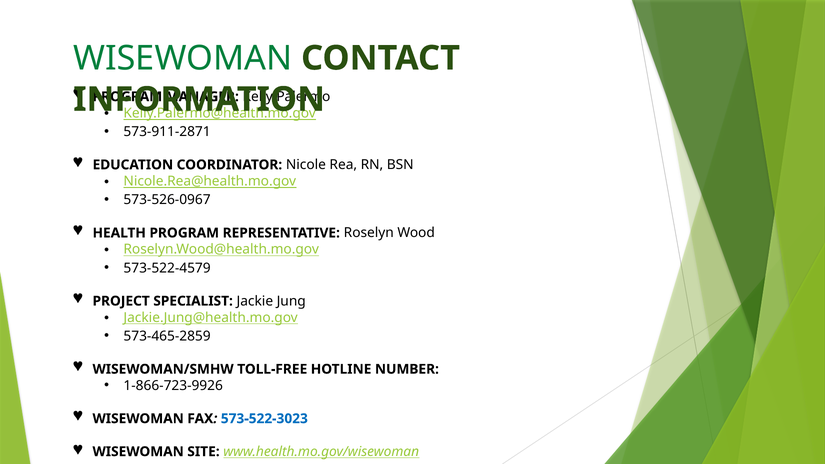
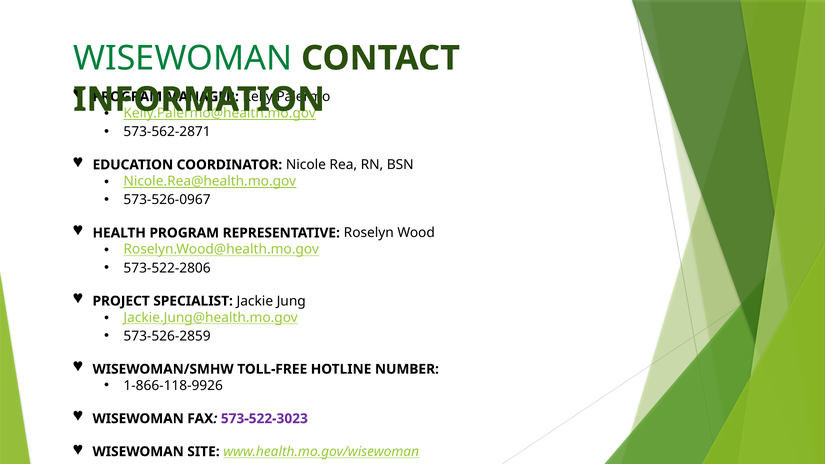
573-911-2871: 573-911-2871 -> 573-562-2871
573-522-4579: 573-522-4579 -> 573-522-2806
573-465-2859: 573-465-2859 -> 573-526-2859
1-866-723-9926: 1-866-723-9926 -> 1-866-118-9926
573-522-3023 colour: blue -> purple
